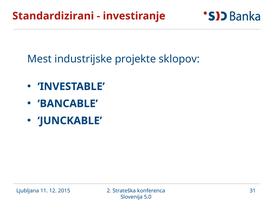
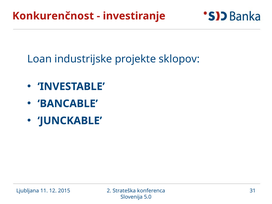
Standardizirani: Standardizirani -> Konkurenčnost
Mest: Mest -> Loan
